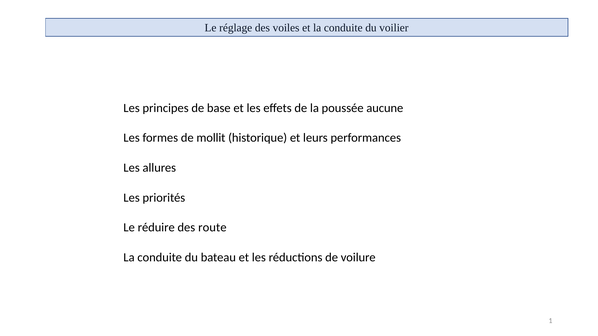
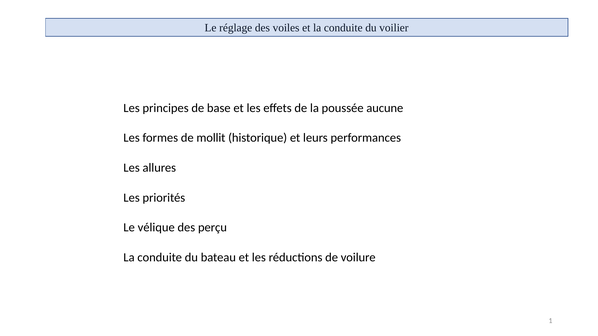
réduire: réduire -> vélique
route: route -> perçu
